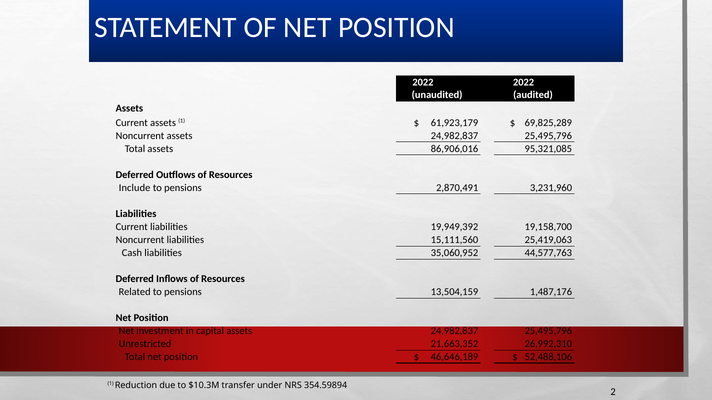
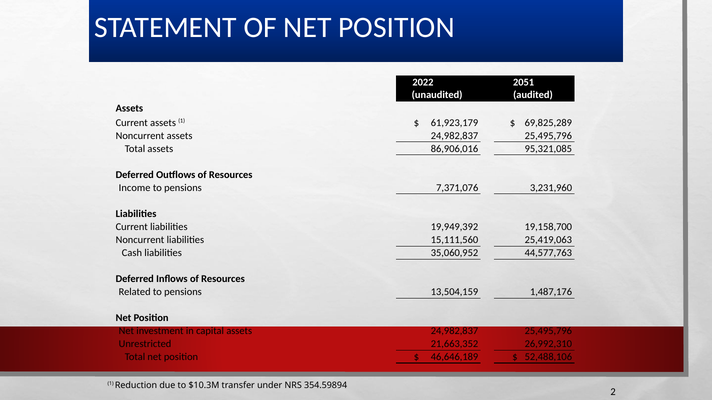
2022 at (524, 82): 2022 -> 2051
Include: Include -> Income
2,870,491: 2,870,491 -> 7,371,076
